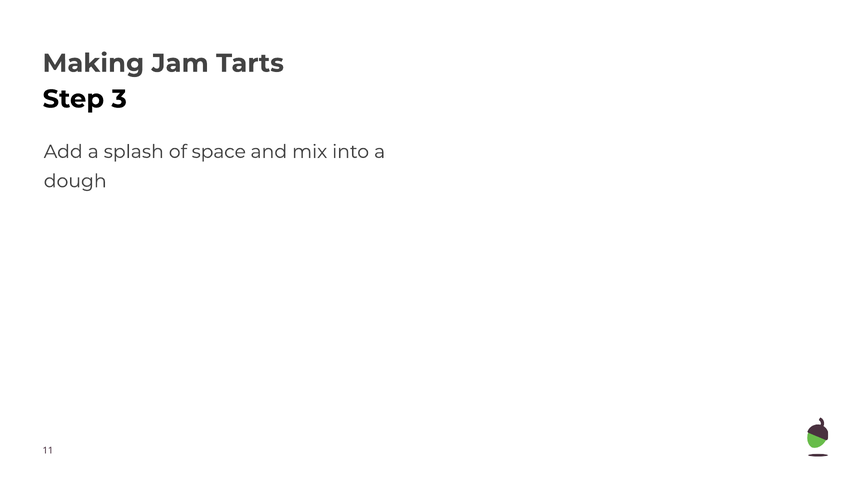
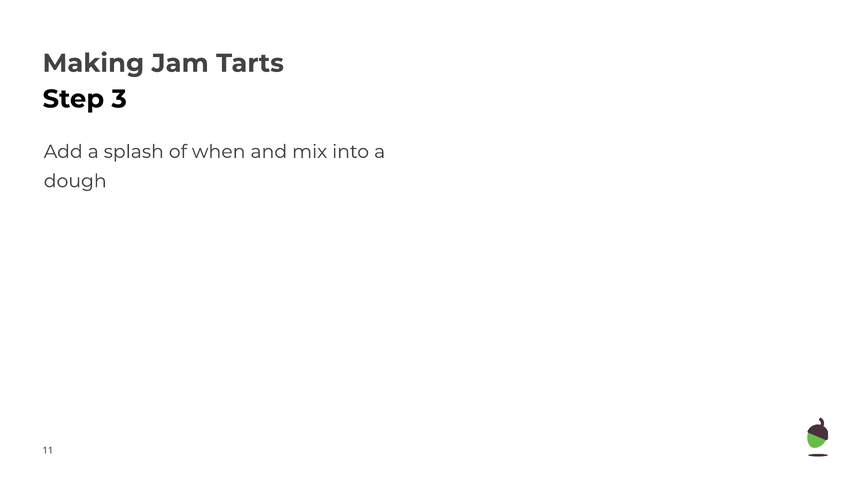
space: space -> when
